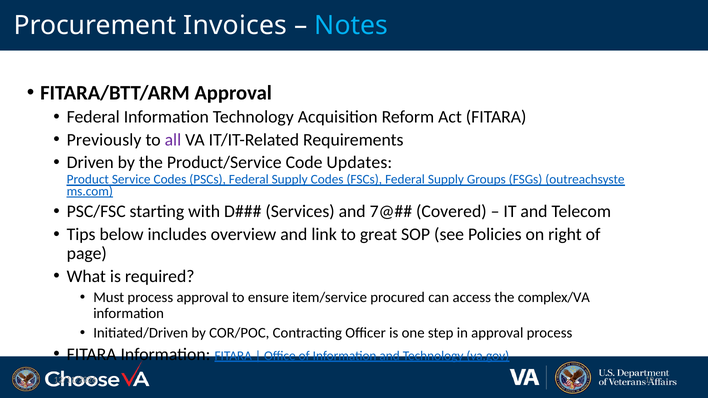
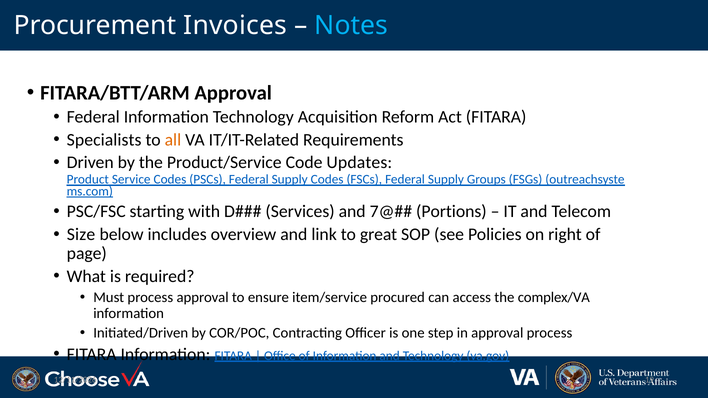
Previously: Previously -> Specialists
all colour: purple -> orange
Covered: Covered -> Portions
Tips: Tips -> Size
